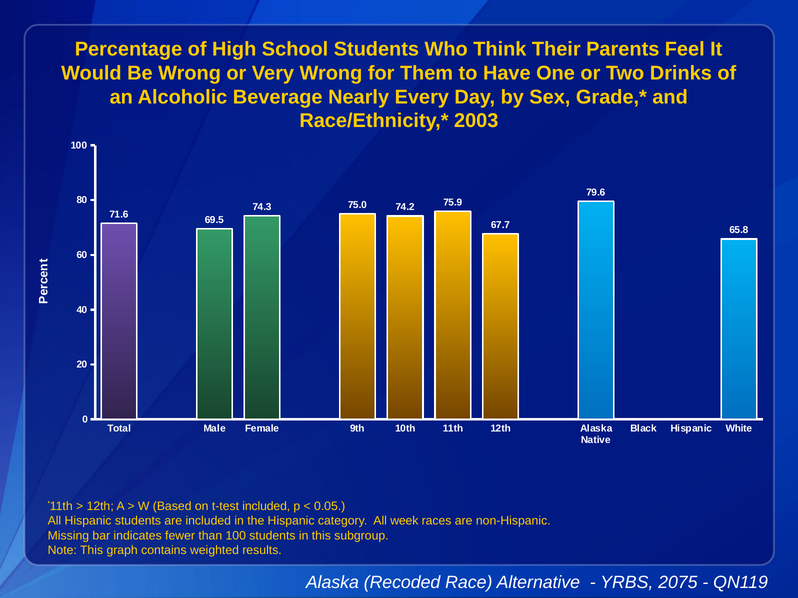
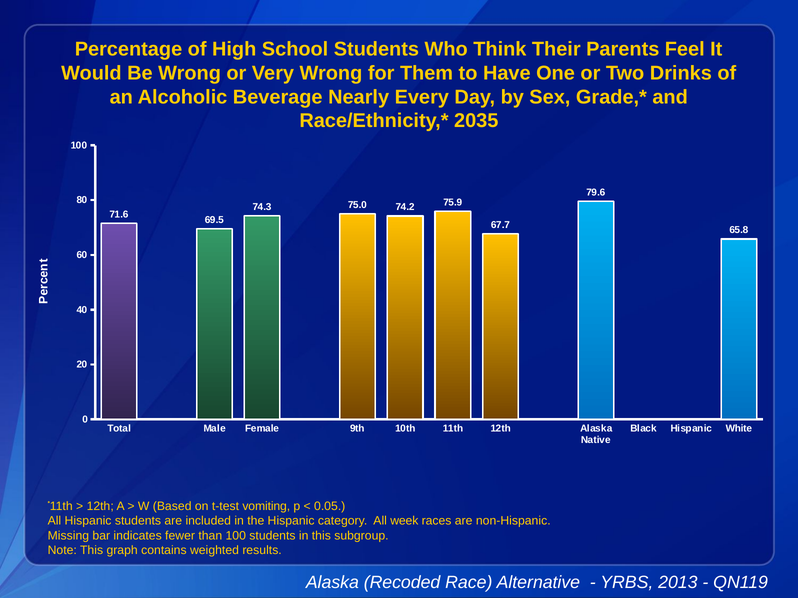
2003: 2003 -> 2035
t-test included: included -> vomiting
2075: 2075 -> 2013
